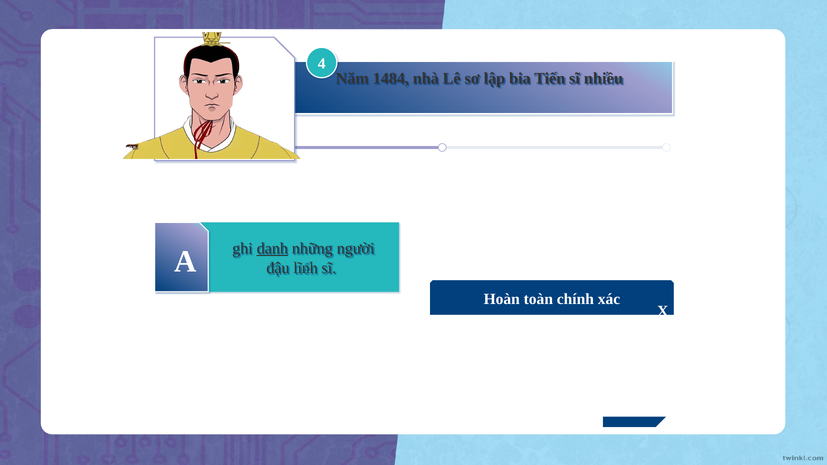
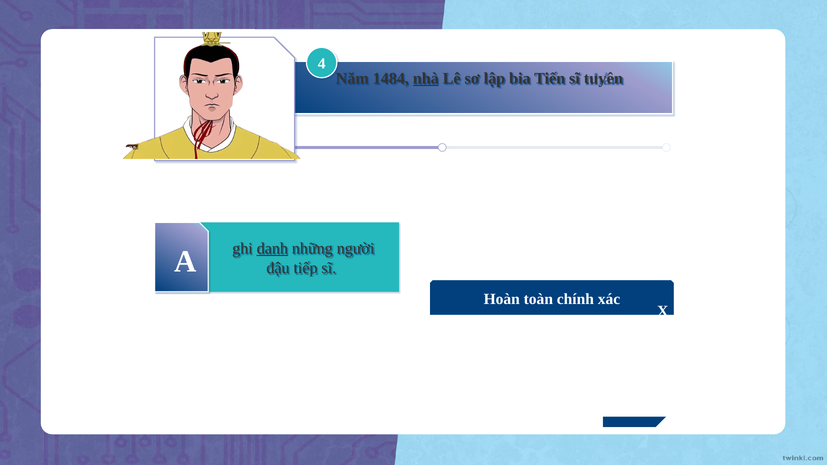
nhà underline: none -> present
nhiều: nhiều -> tuyên
lĩnh: lĩnh -> tiếp
